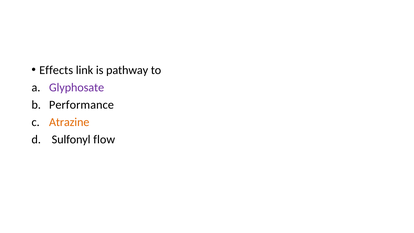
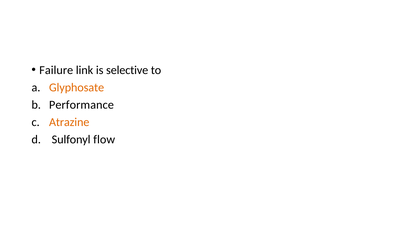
Effects: Effects -> Failure
pathway: pathway -> selective
Glyphosate colour: purple -> orange
